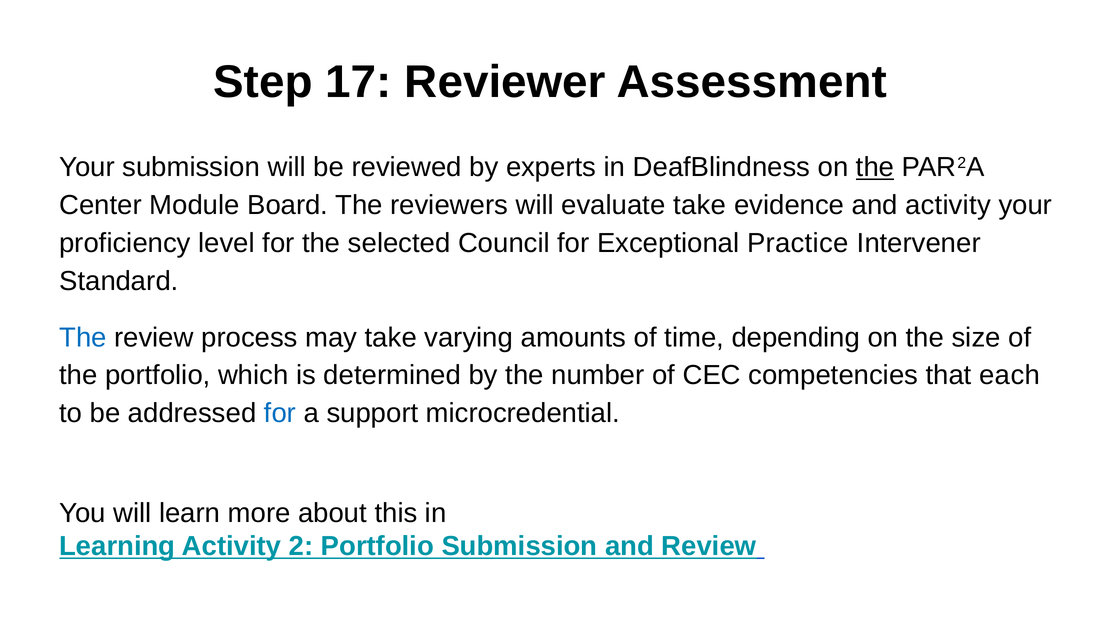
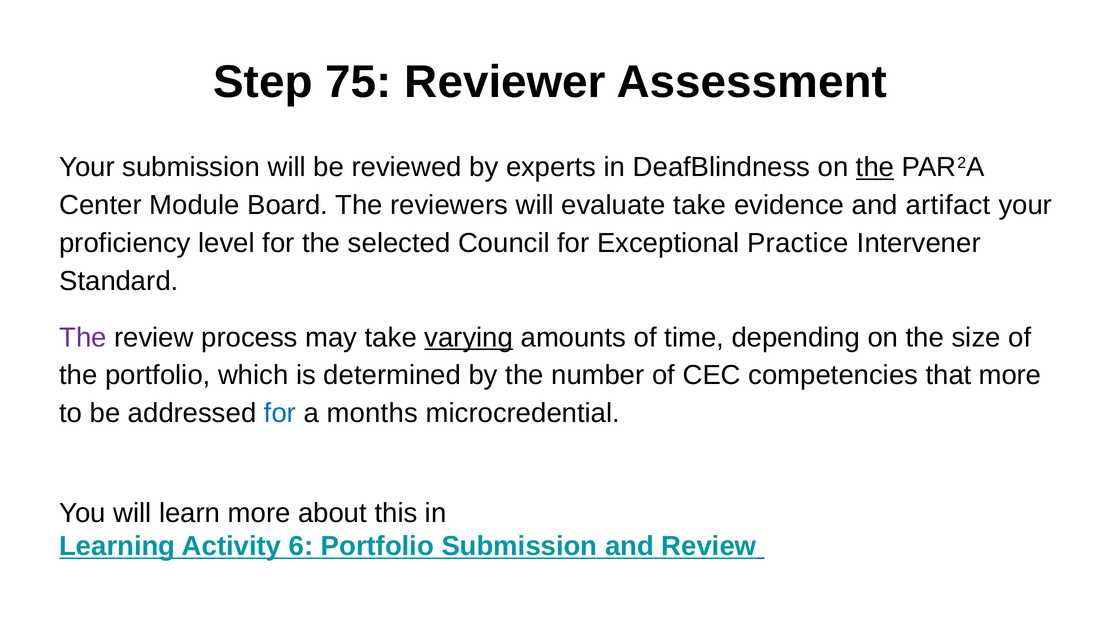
17: 17 -> 75
and activity: activity -> artifact
The at (83, 338) colour: blue -> purple
varying underline: none -> present
that each: each -> more
support: support -> months
2: 2 -> 6
